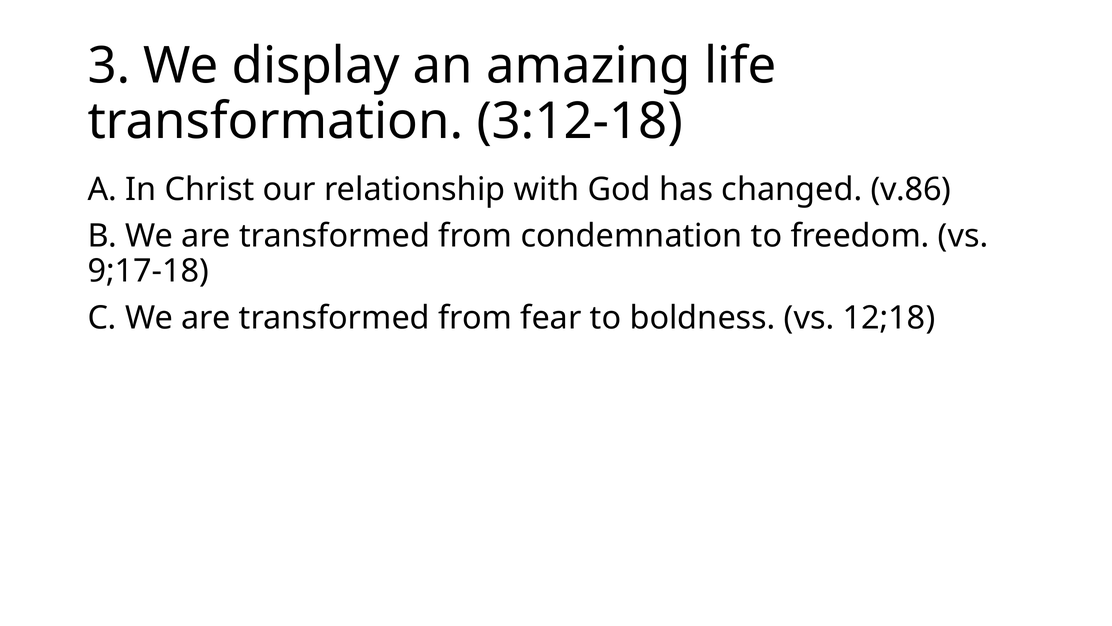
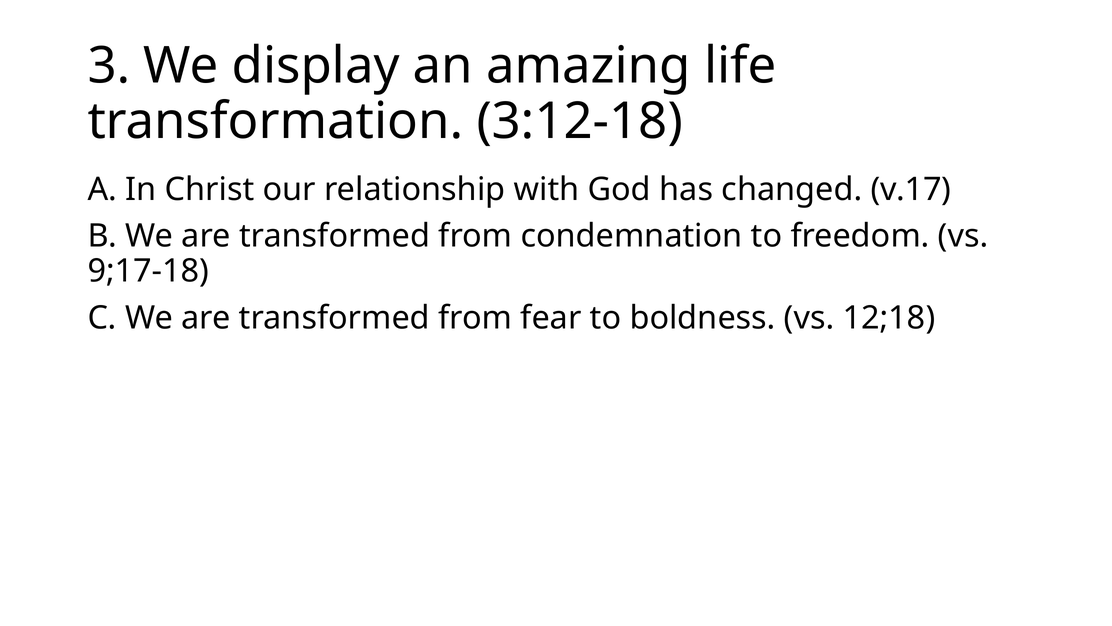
v.86: v.86 -> v.17
